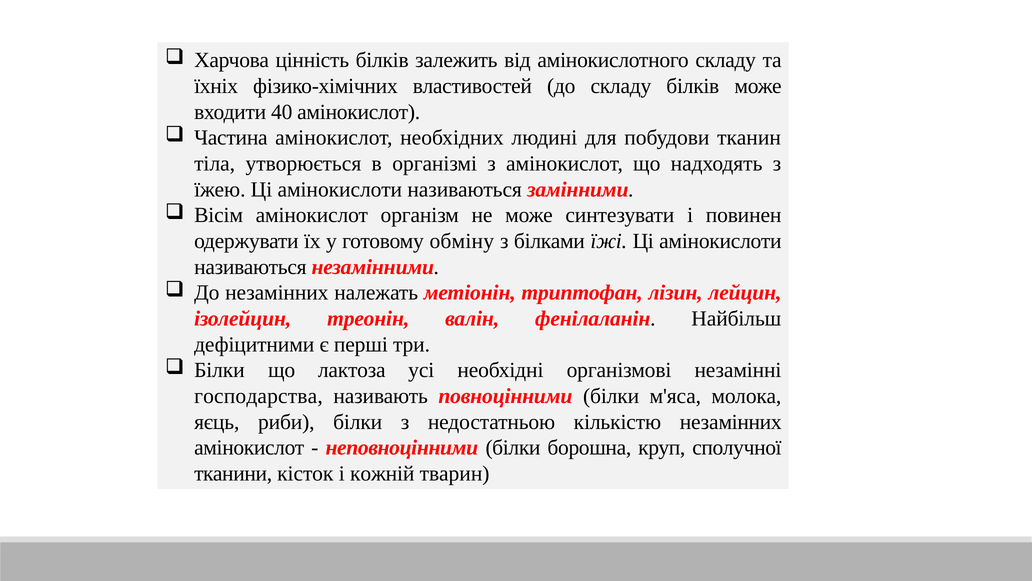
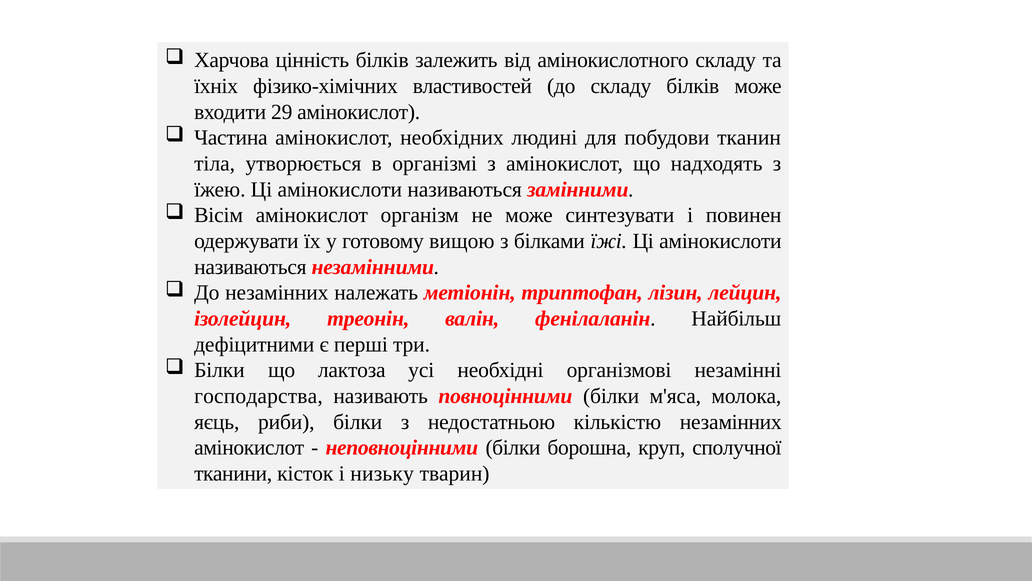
40: 40 -> 29
обміну: обміну -> вищою
кожній: кожній -> низьку
